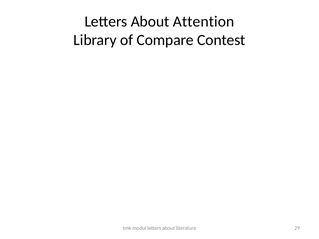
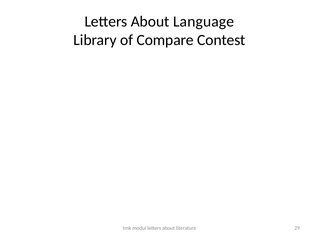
Attention: Attention -> Language
